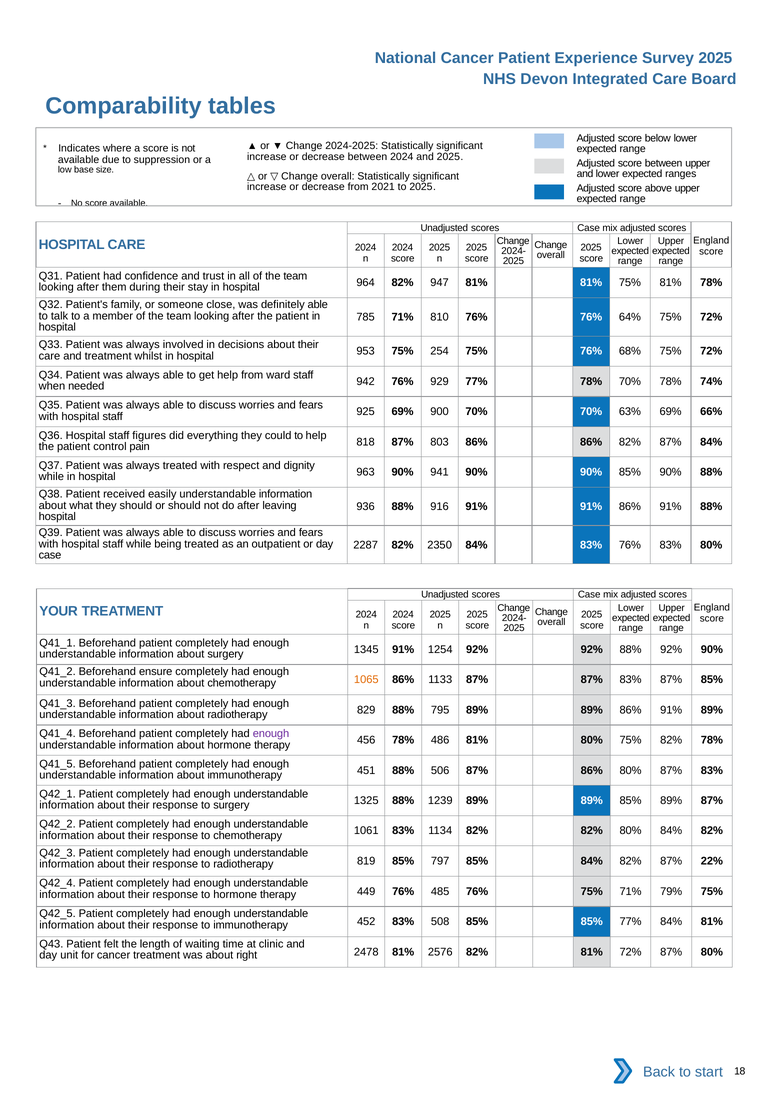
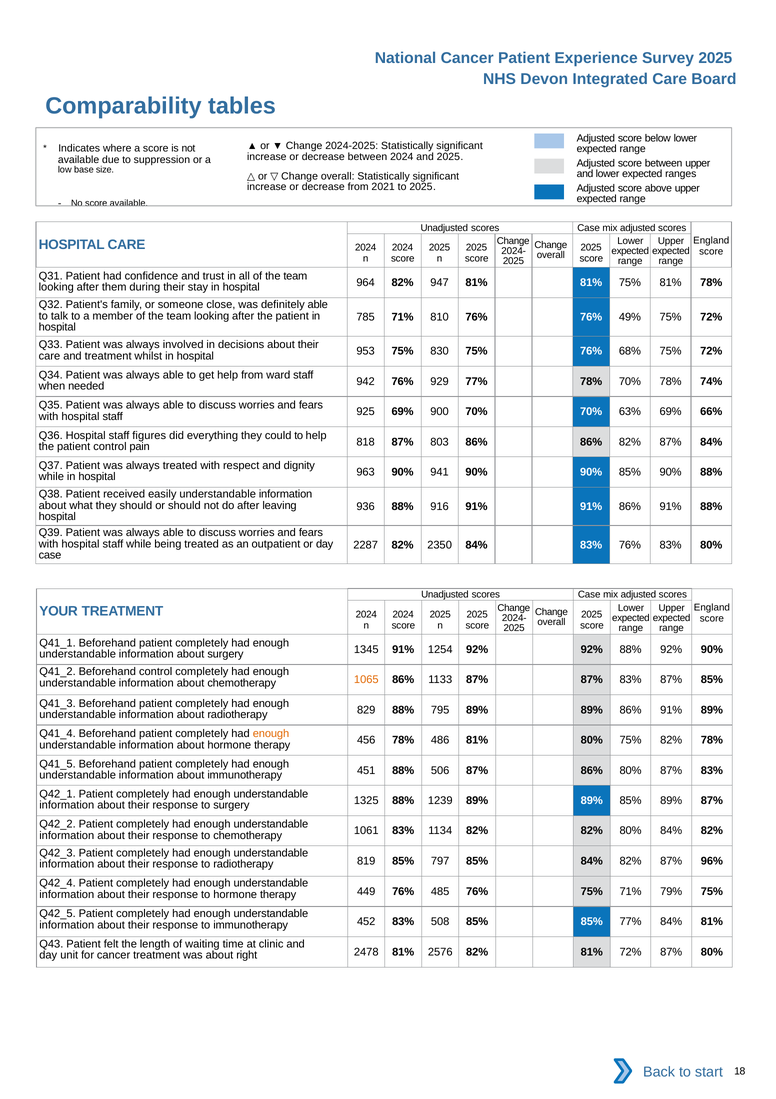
64%: 64% -> 49%
254: 254 -> 830
Beforehand ensure: ensure -> control
enough at (271, 733) colour: purple -> orange
22%: 22% -> 96%
